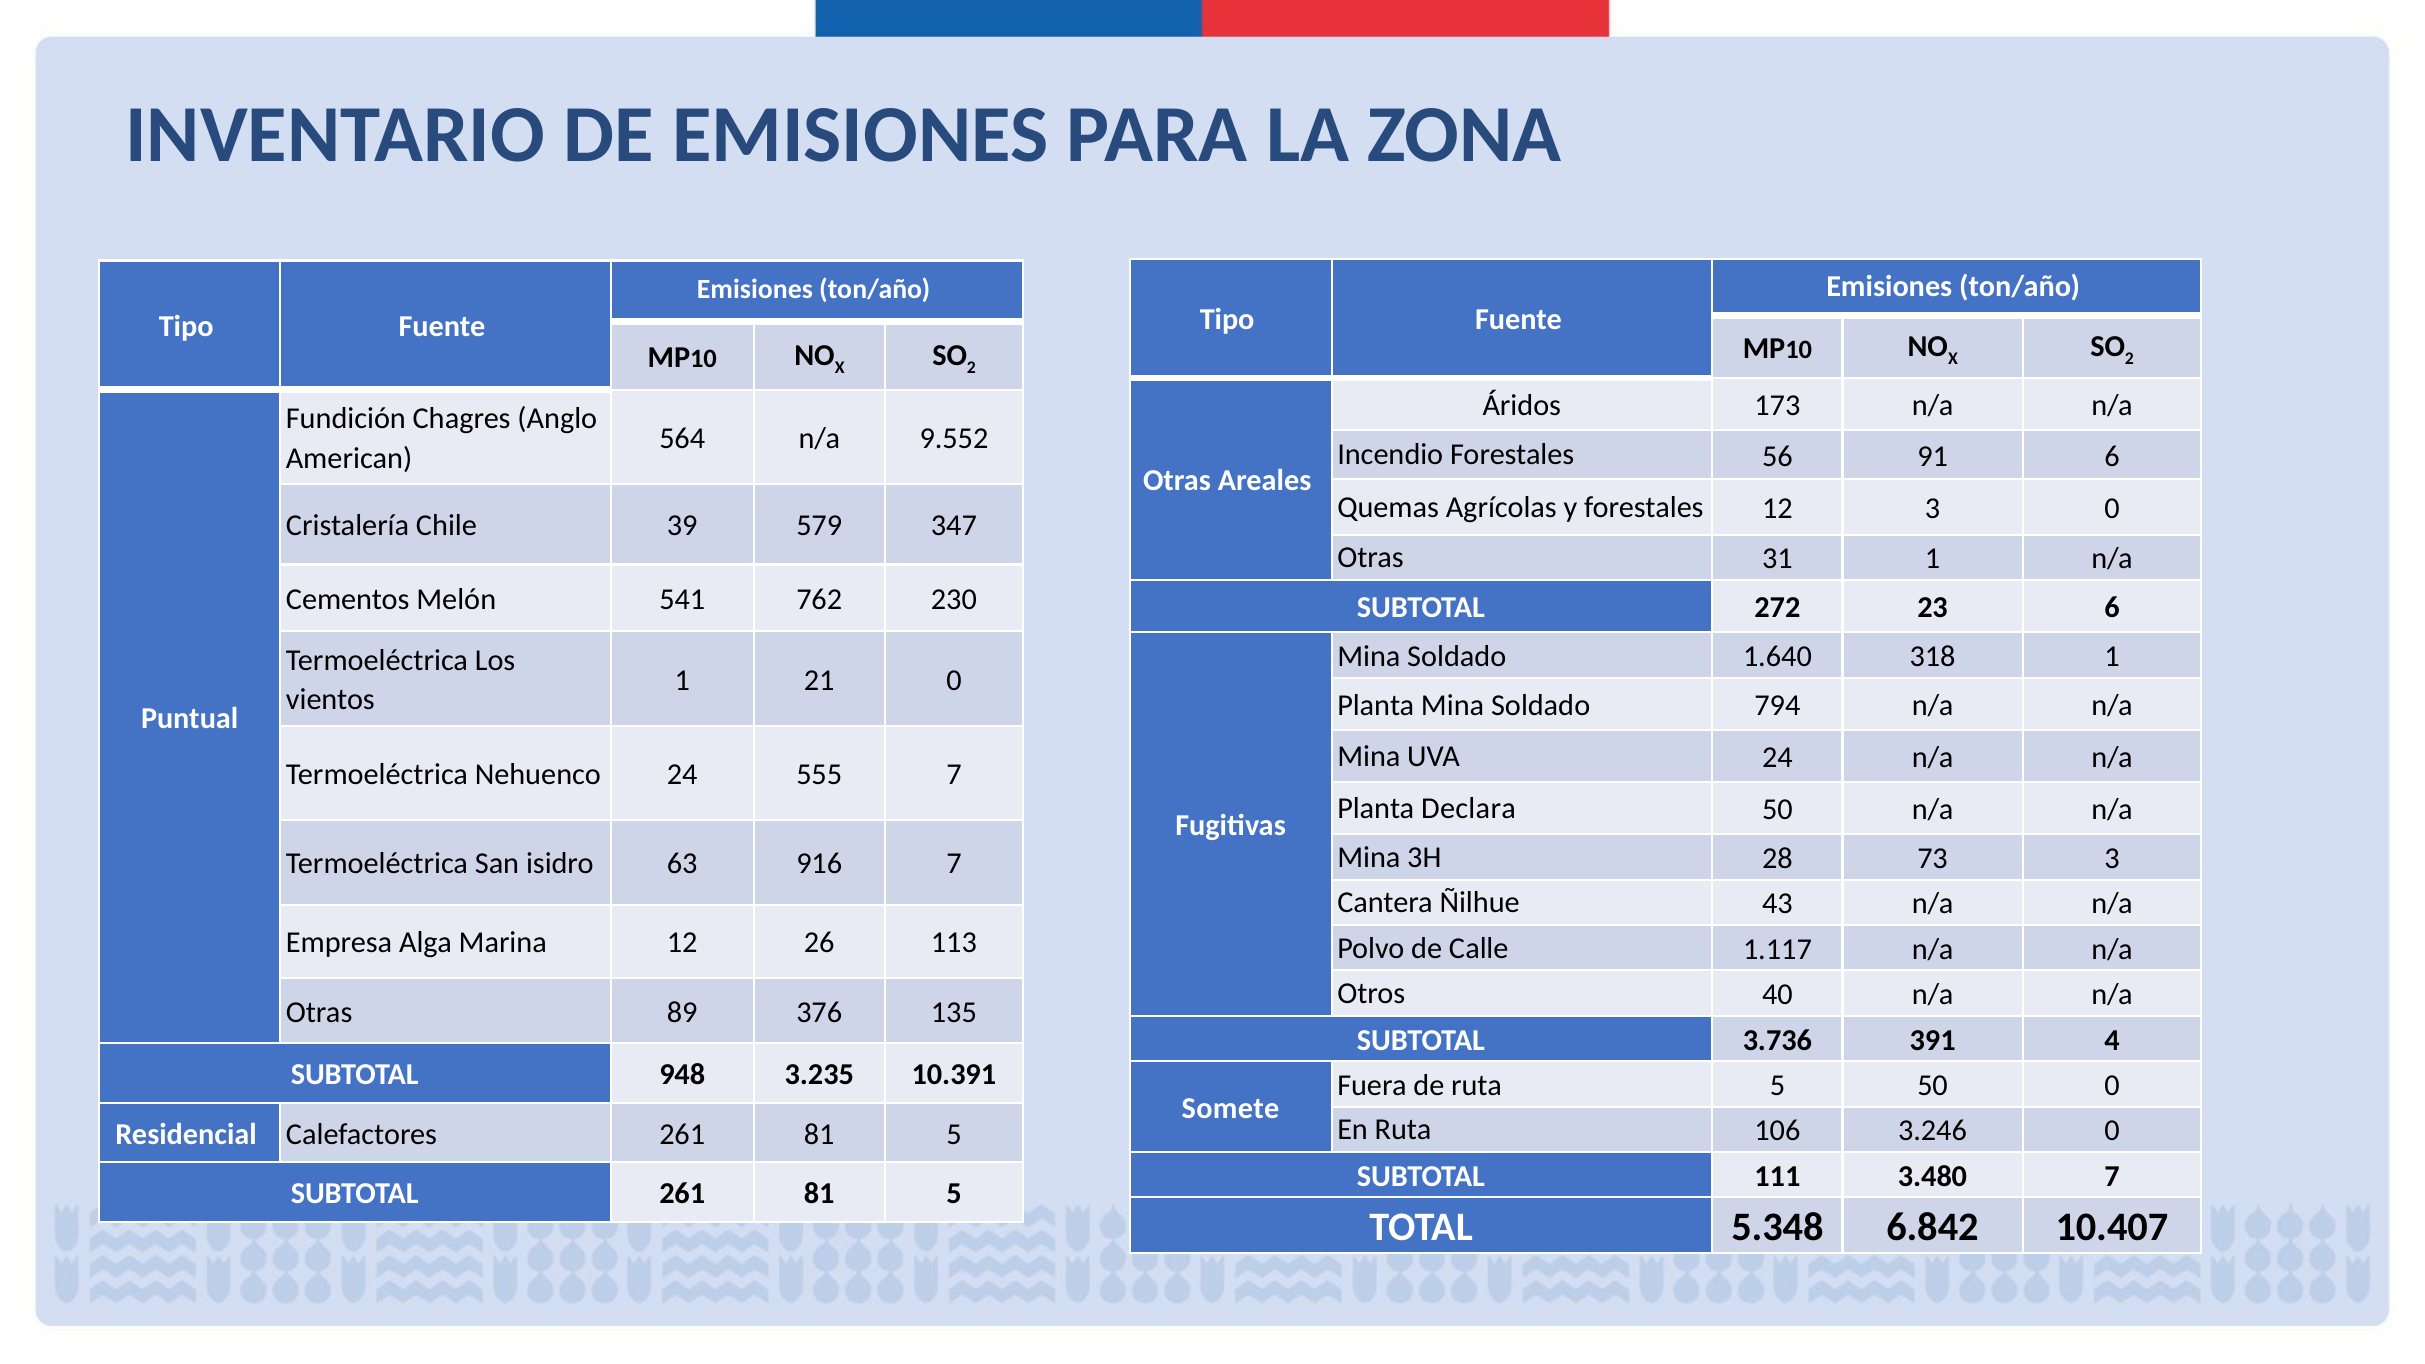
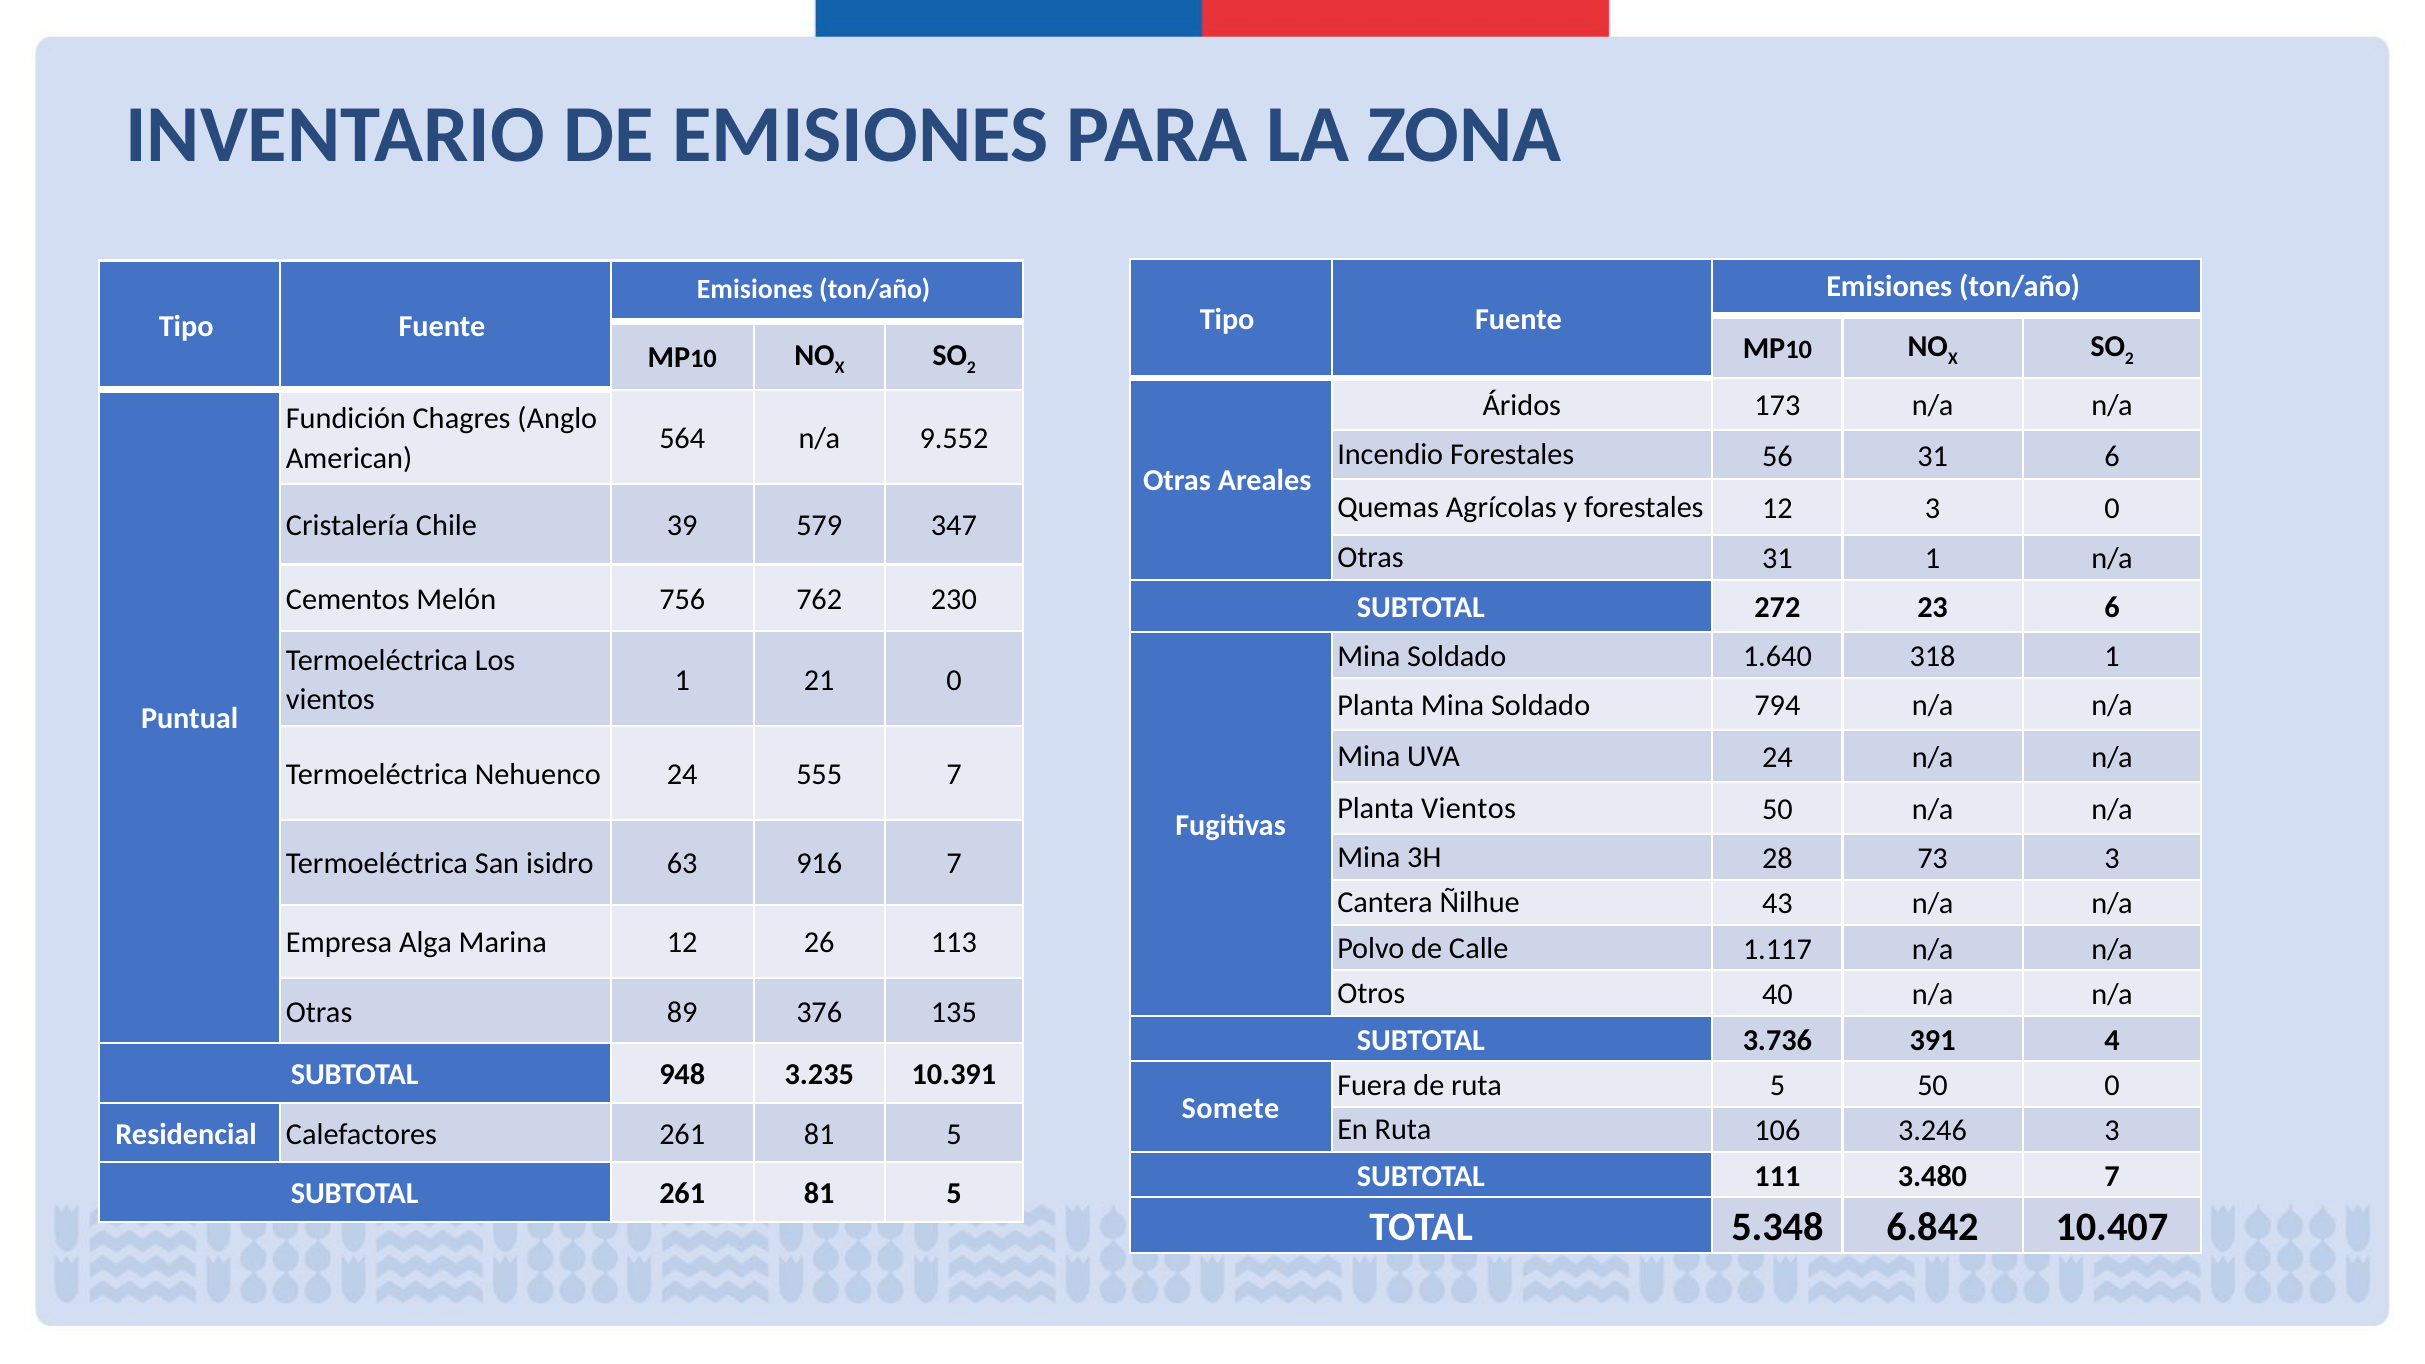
56 91: 91 -> 31
541: 541 -> 756
Planta Declara: Declara -> Vientos
3.246 0: 0 -> 3
